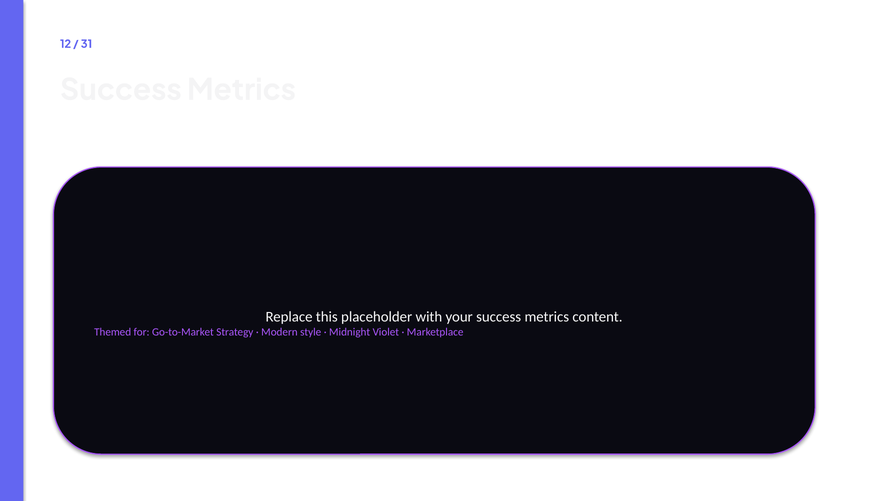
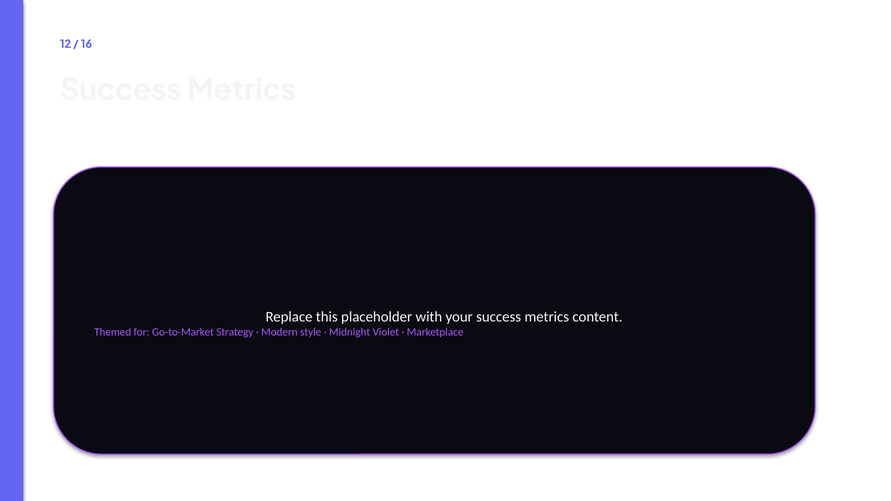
31: 31 -> 16
